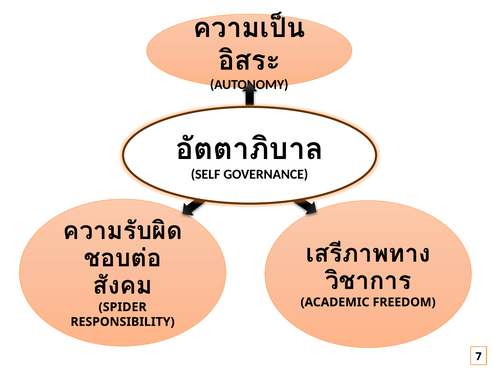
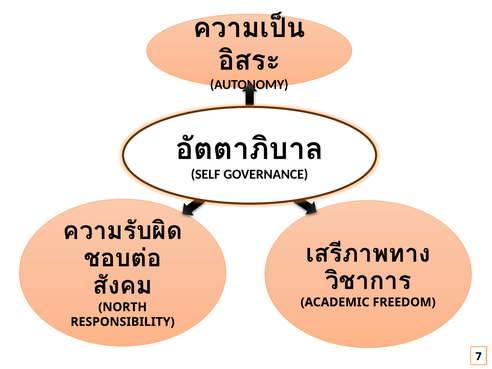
SPIDER: SPIDER -> NORTH
